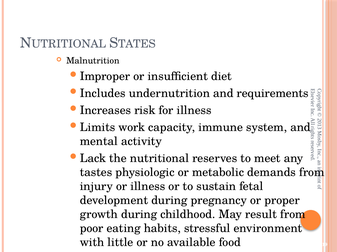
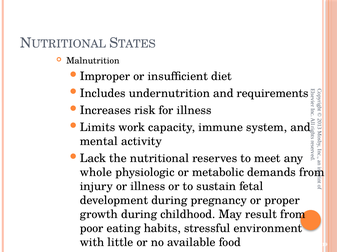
tastes: tastes -> whole
